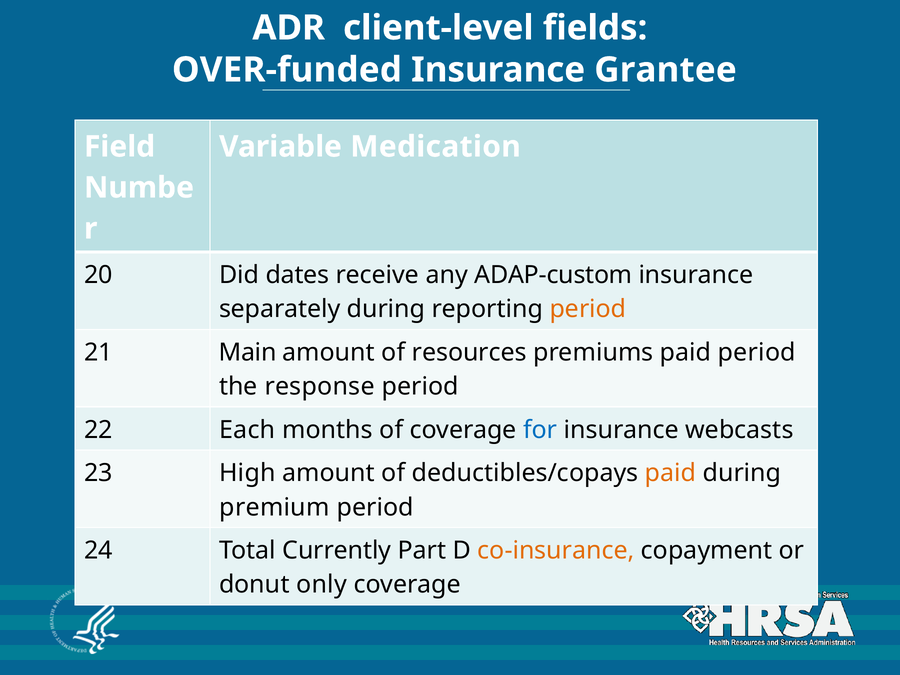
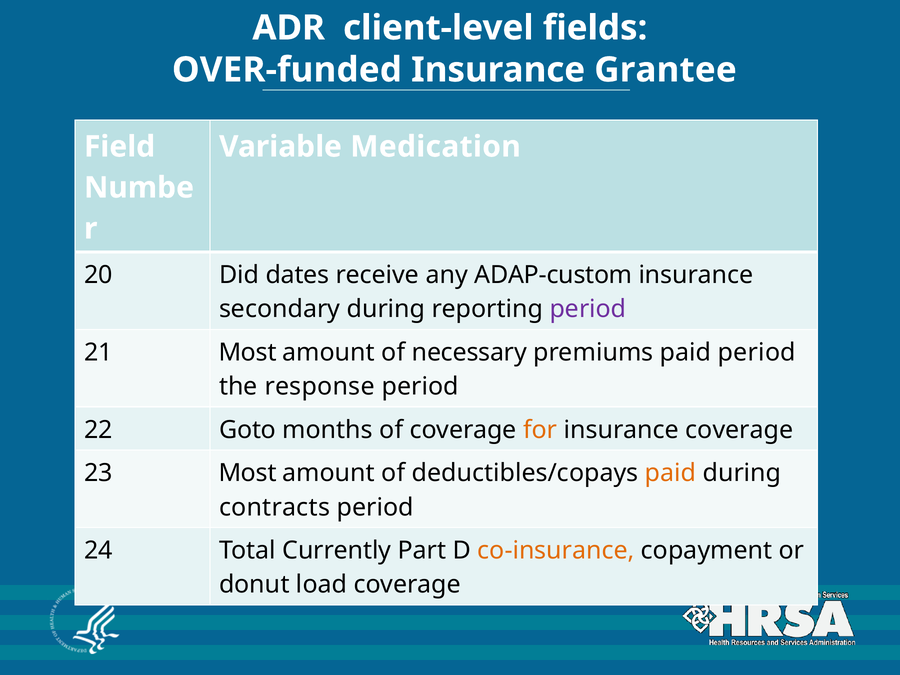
separately: separately -> secondary
period at (588, 309) colour: orange -> purple
21 Main: Main -> Most
resources: resources -> necessary
Each: Each -> Goto
for colour: blue -> orange
insurance webcasts: webcasts -> coverage
23 High: High -> Most
premium: premium -> contracts
only: only -> load
